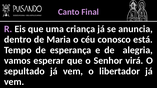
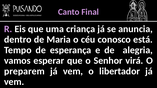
sepultado: sepultado -> preparem
